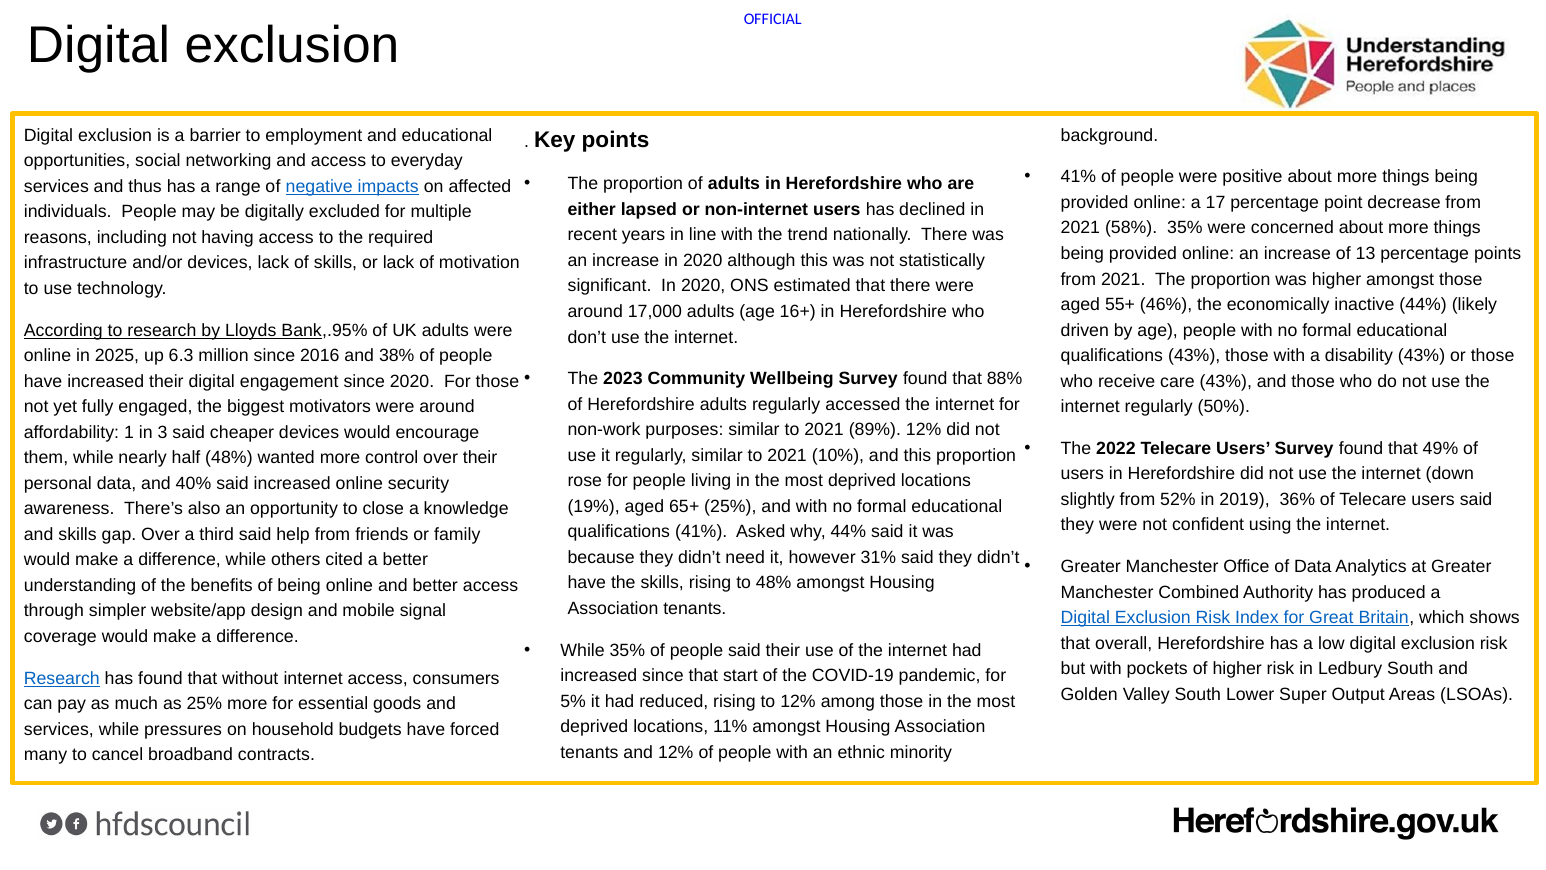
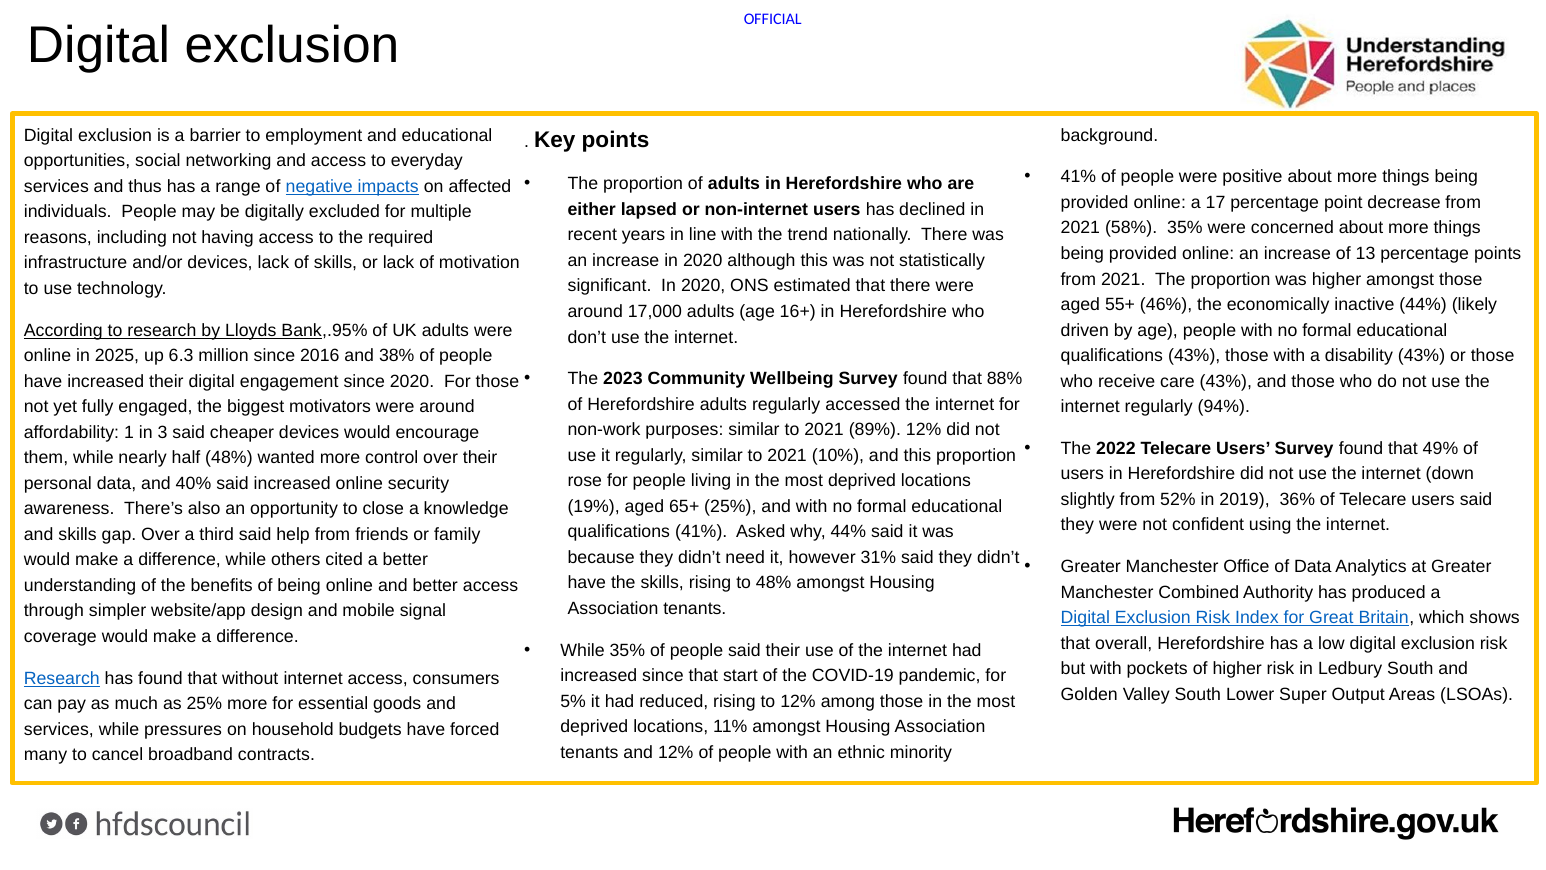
50%: 50% -> 94%
